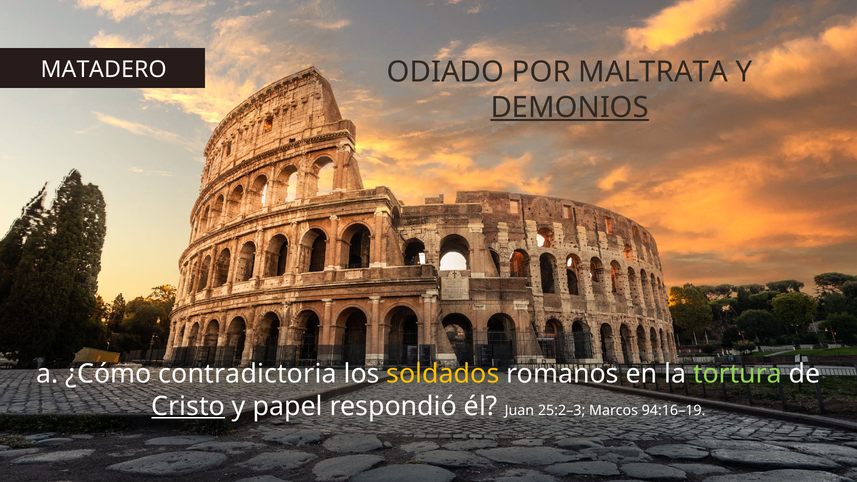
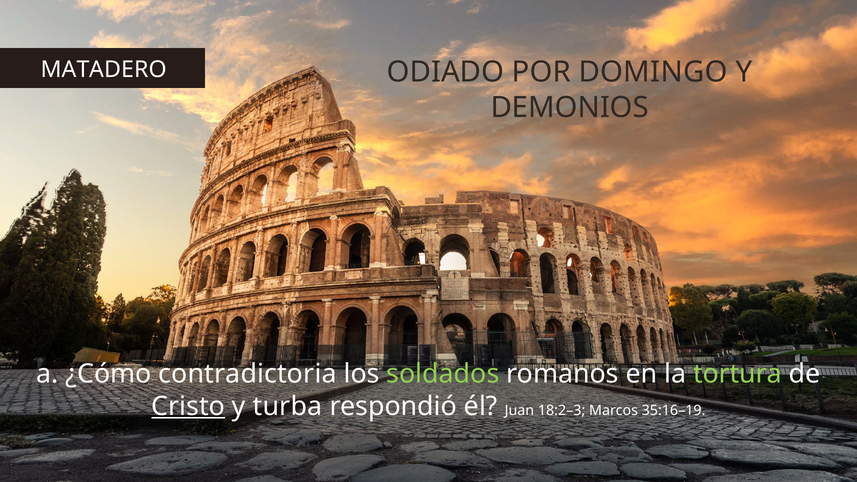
MALTRATA: MALTRATA -> DOMINGO
DEMONIOS underline: present -> none
soldados colour: yellow -> light green
papel: papel -> turba
25:2–3: 25:2–3 -> 18:2–3
94:16–19: 94:16–19 -> 35:16–19
